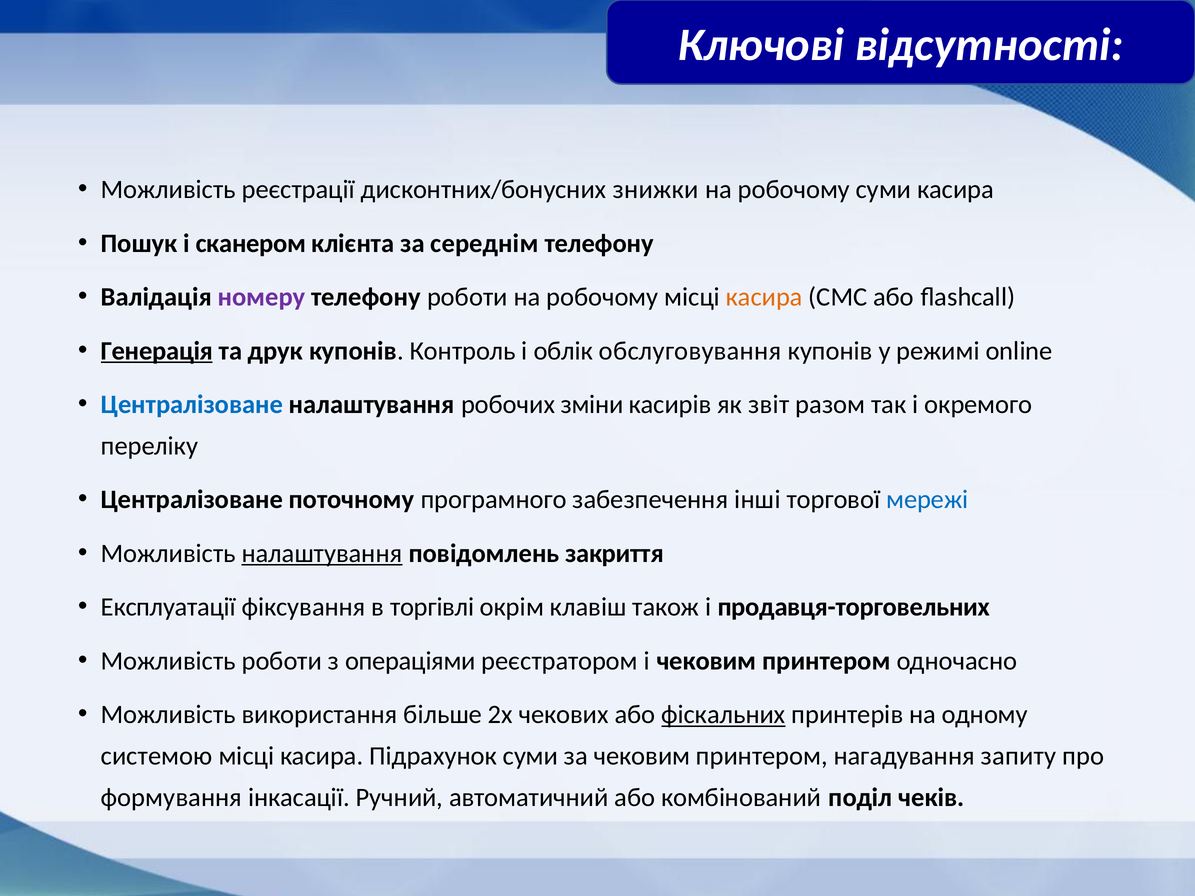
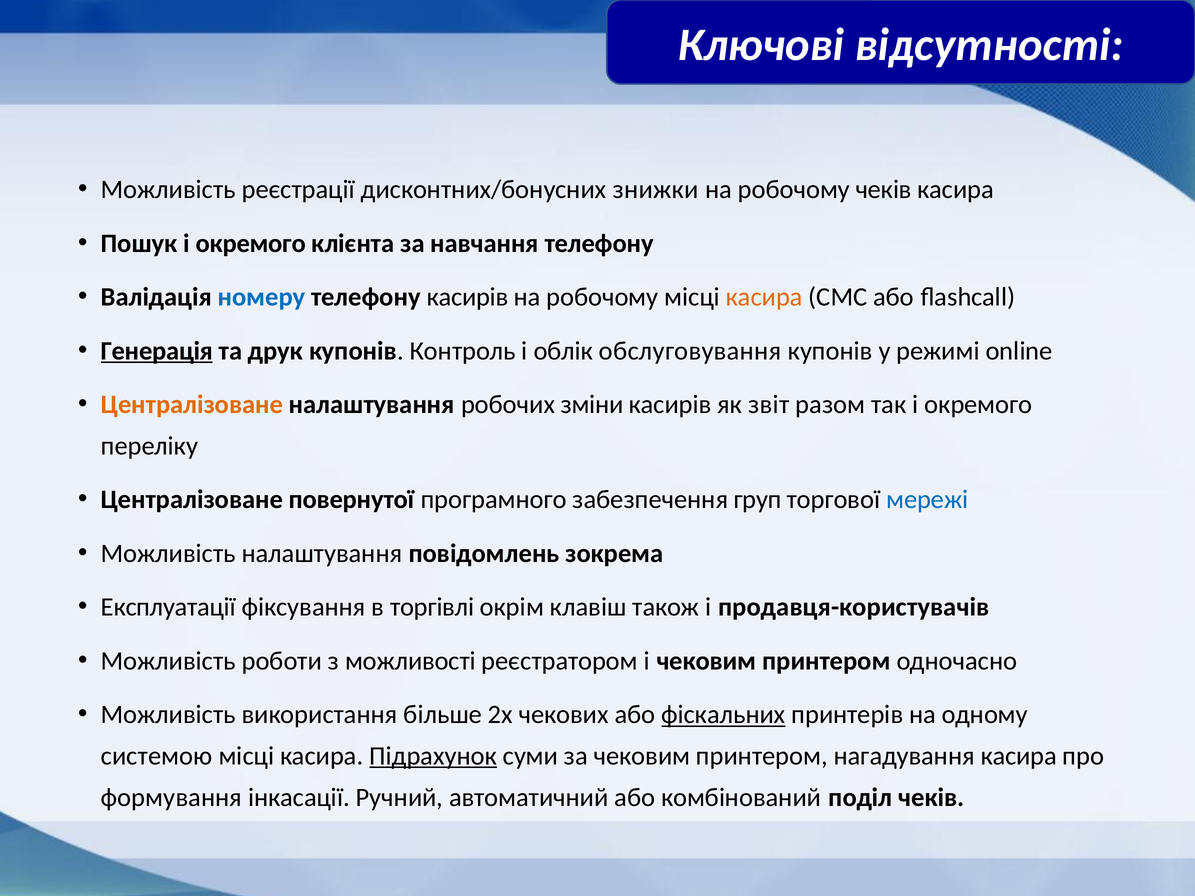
робочому суми: суми -> чеків
Пошук і сканером: сканером -> окремого
середнім: середнім -> навчання
номеру colour: purple -> blue
телефону роботи: роботи -> касирів
Централізоване at (192, 405) colour: blue -> orange
поточному: поточному -> повернутої
інші: інші -> груп
налаштування at (322, 554) underline: present -> none
закриття: закриття -> зокрема
продавця-торговельних: продавця-торговельних -> продавця-користувачів
операціями: операціями -> можливості
Підрахунок underline: none -> present
нагадування запиту: запиту -> касира
